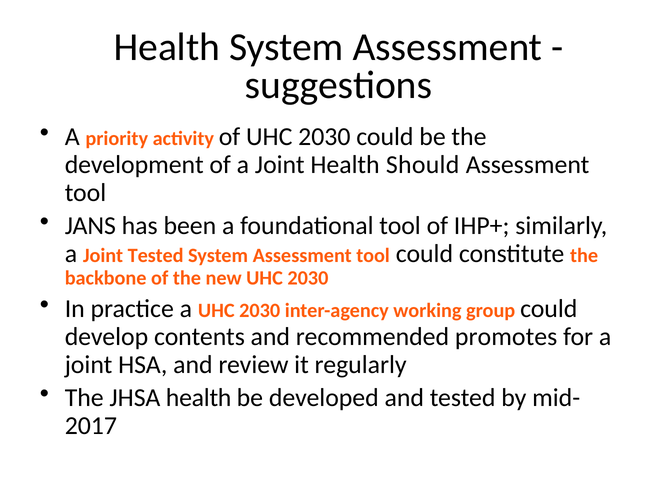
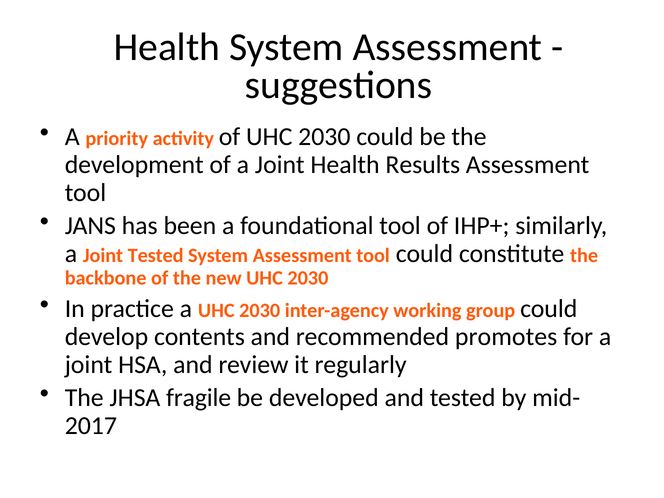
Should: Should -> Results
JHSA health: health -> fragile
